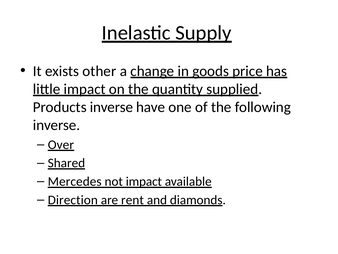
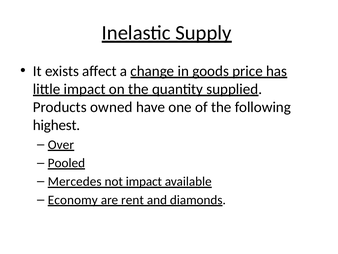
other: other -> affect
Products inverse: inverse -> owned
inverse at (57, 125): inverse -> highest
Shared: Shared -> Pooled
Direction: Direction -> Economy
